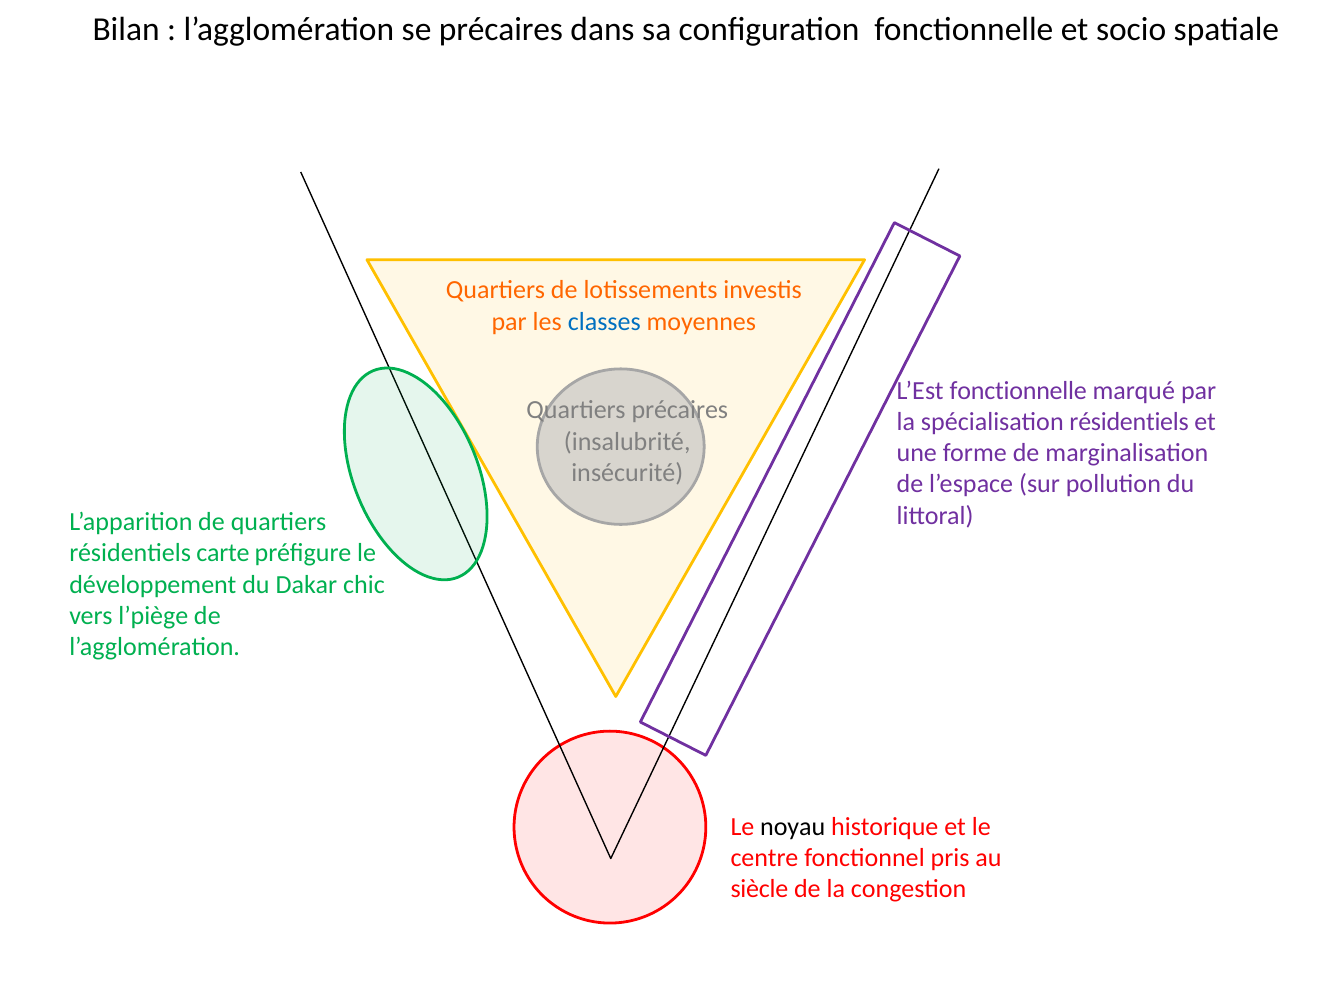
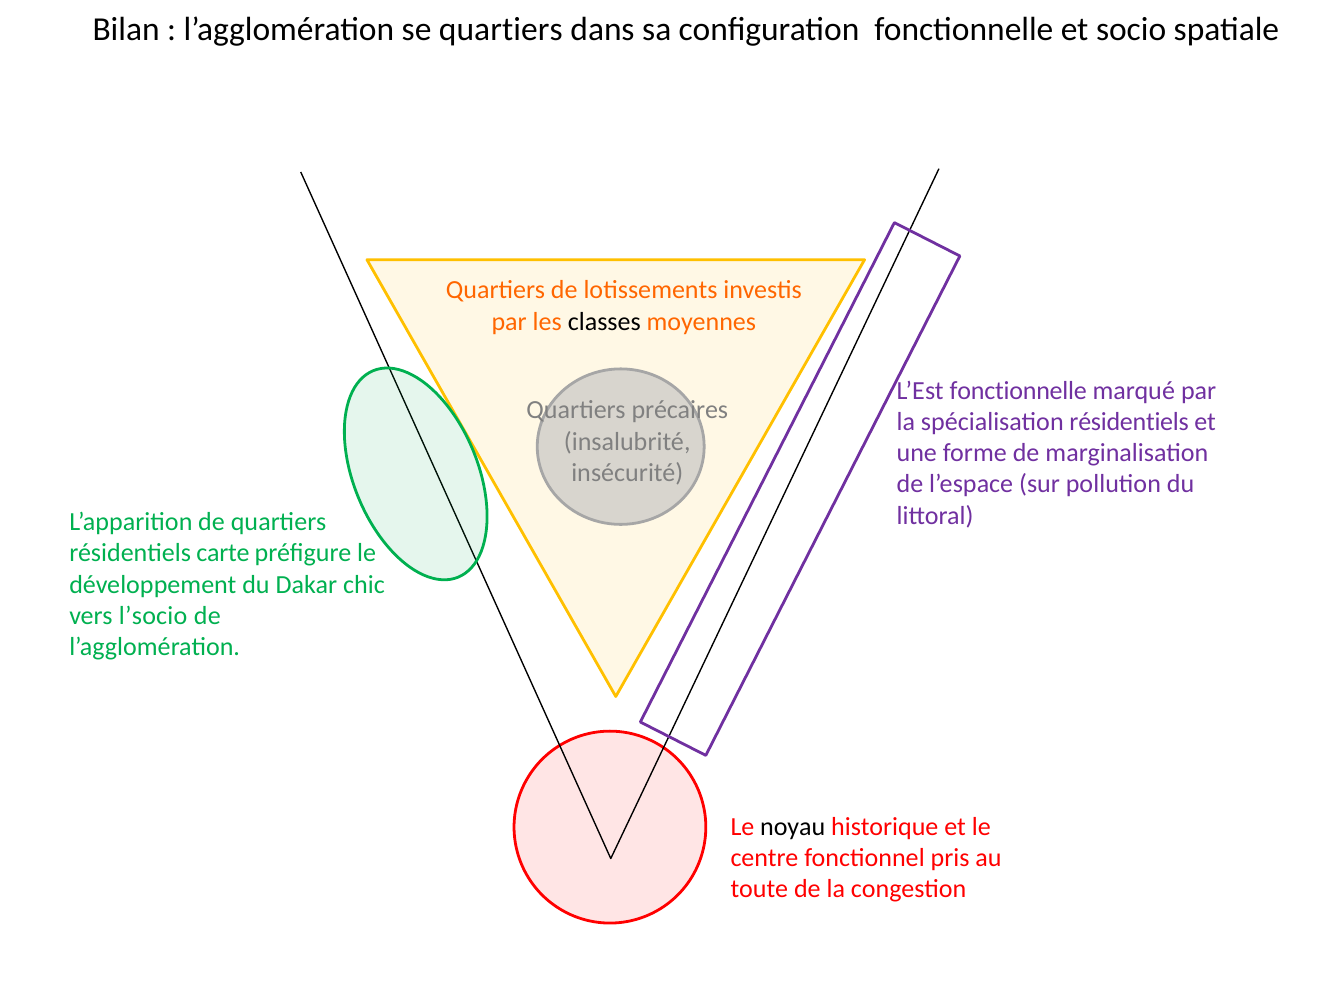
se précaires: précaires -> quartiers
classes colour: blue -> black
l’piège: l’piège -> l’socio
siècle: siècle -> toute
